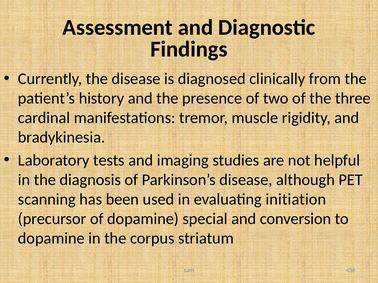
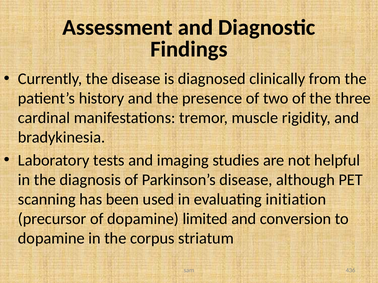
special: special -> limited
